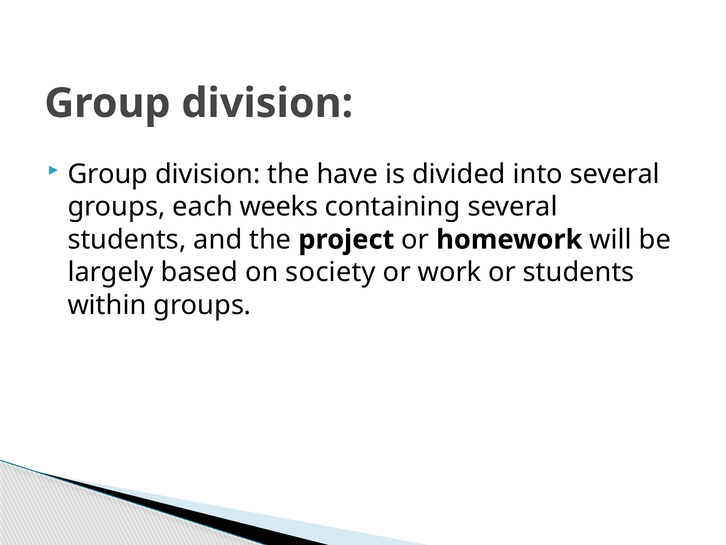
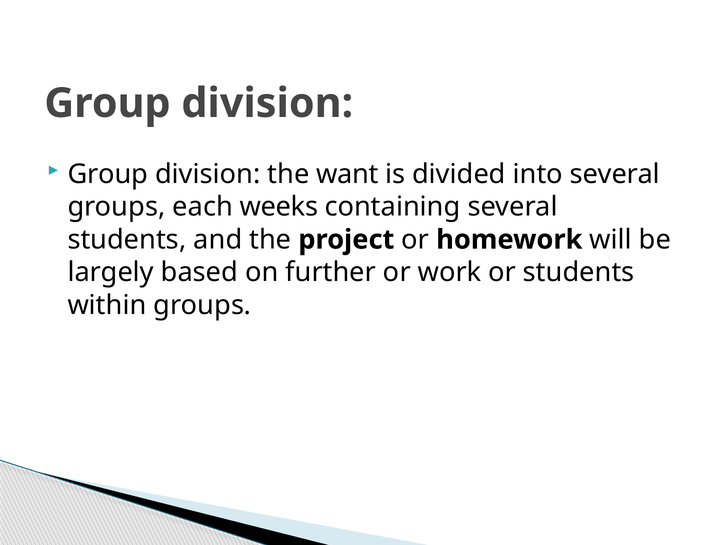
have: have -> want
society: society -> further
